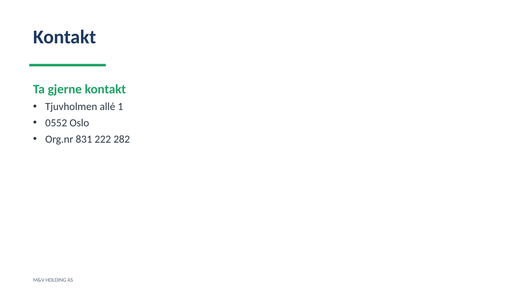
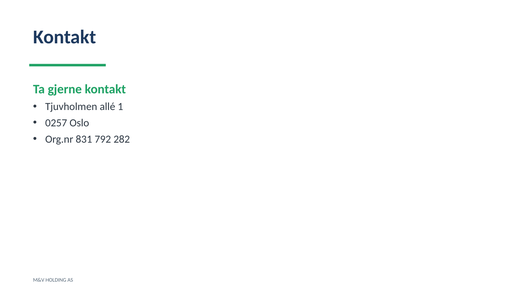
0552: 0552 -> 0257
222: 222 -> 792
